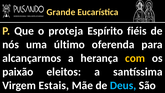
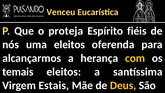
Grande: Grande -> Venceu
uma último: último -> eleitos
paixão: paixão -> temais
Deus colour: light blue -> yellow
